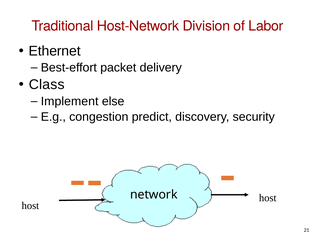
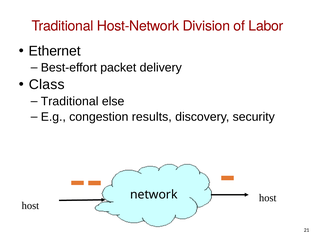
Implement at (70, 101): Implement -> Traditional
predict: predict -> results
